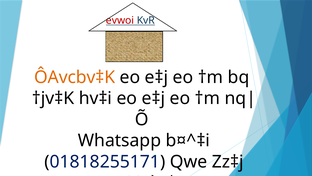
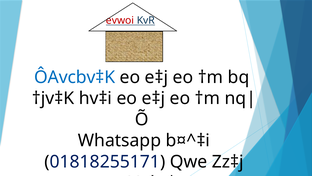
ÔAvcbv‡K colour: orange -> blue
